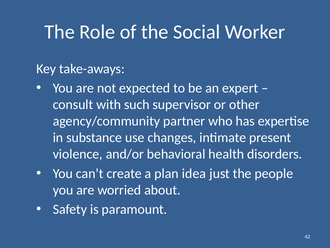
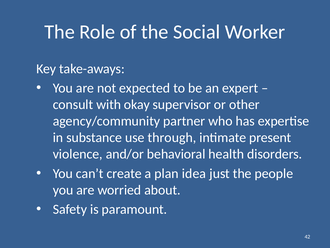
such: such -> okay
changes: changes -> through
